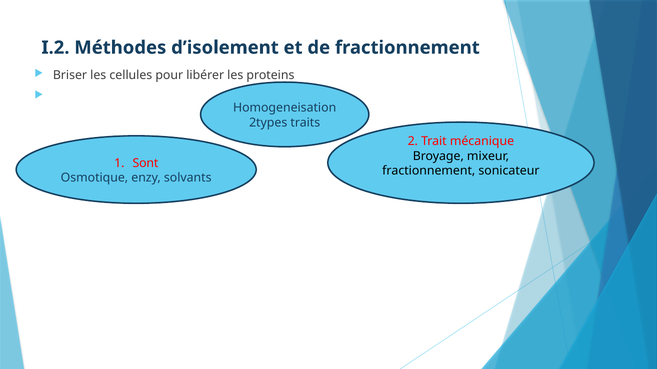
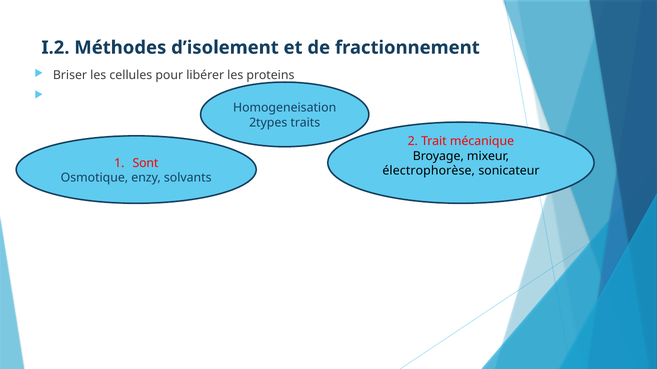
fractionnement at (429, 171): fractionnement -> électrophorèse
